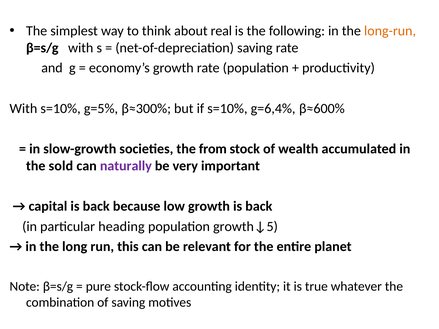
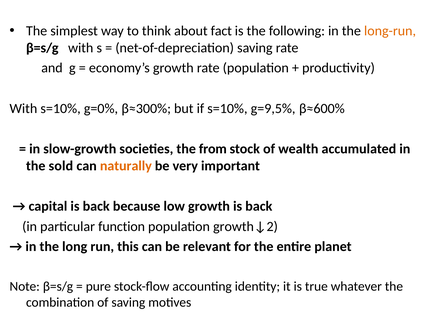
real: real -> fact
g=5%: g=5% -> g=0%
g=6,4%: g=6,4% -> g=9,5%
naturally colour: purple -> orange
heading: heading -> function
growth↓5: growth↓5 -> growth↓2
